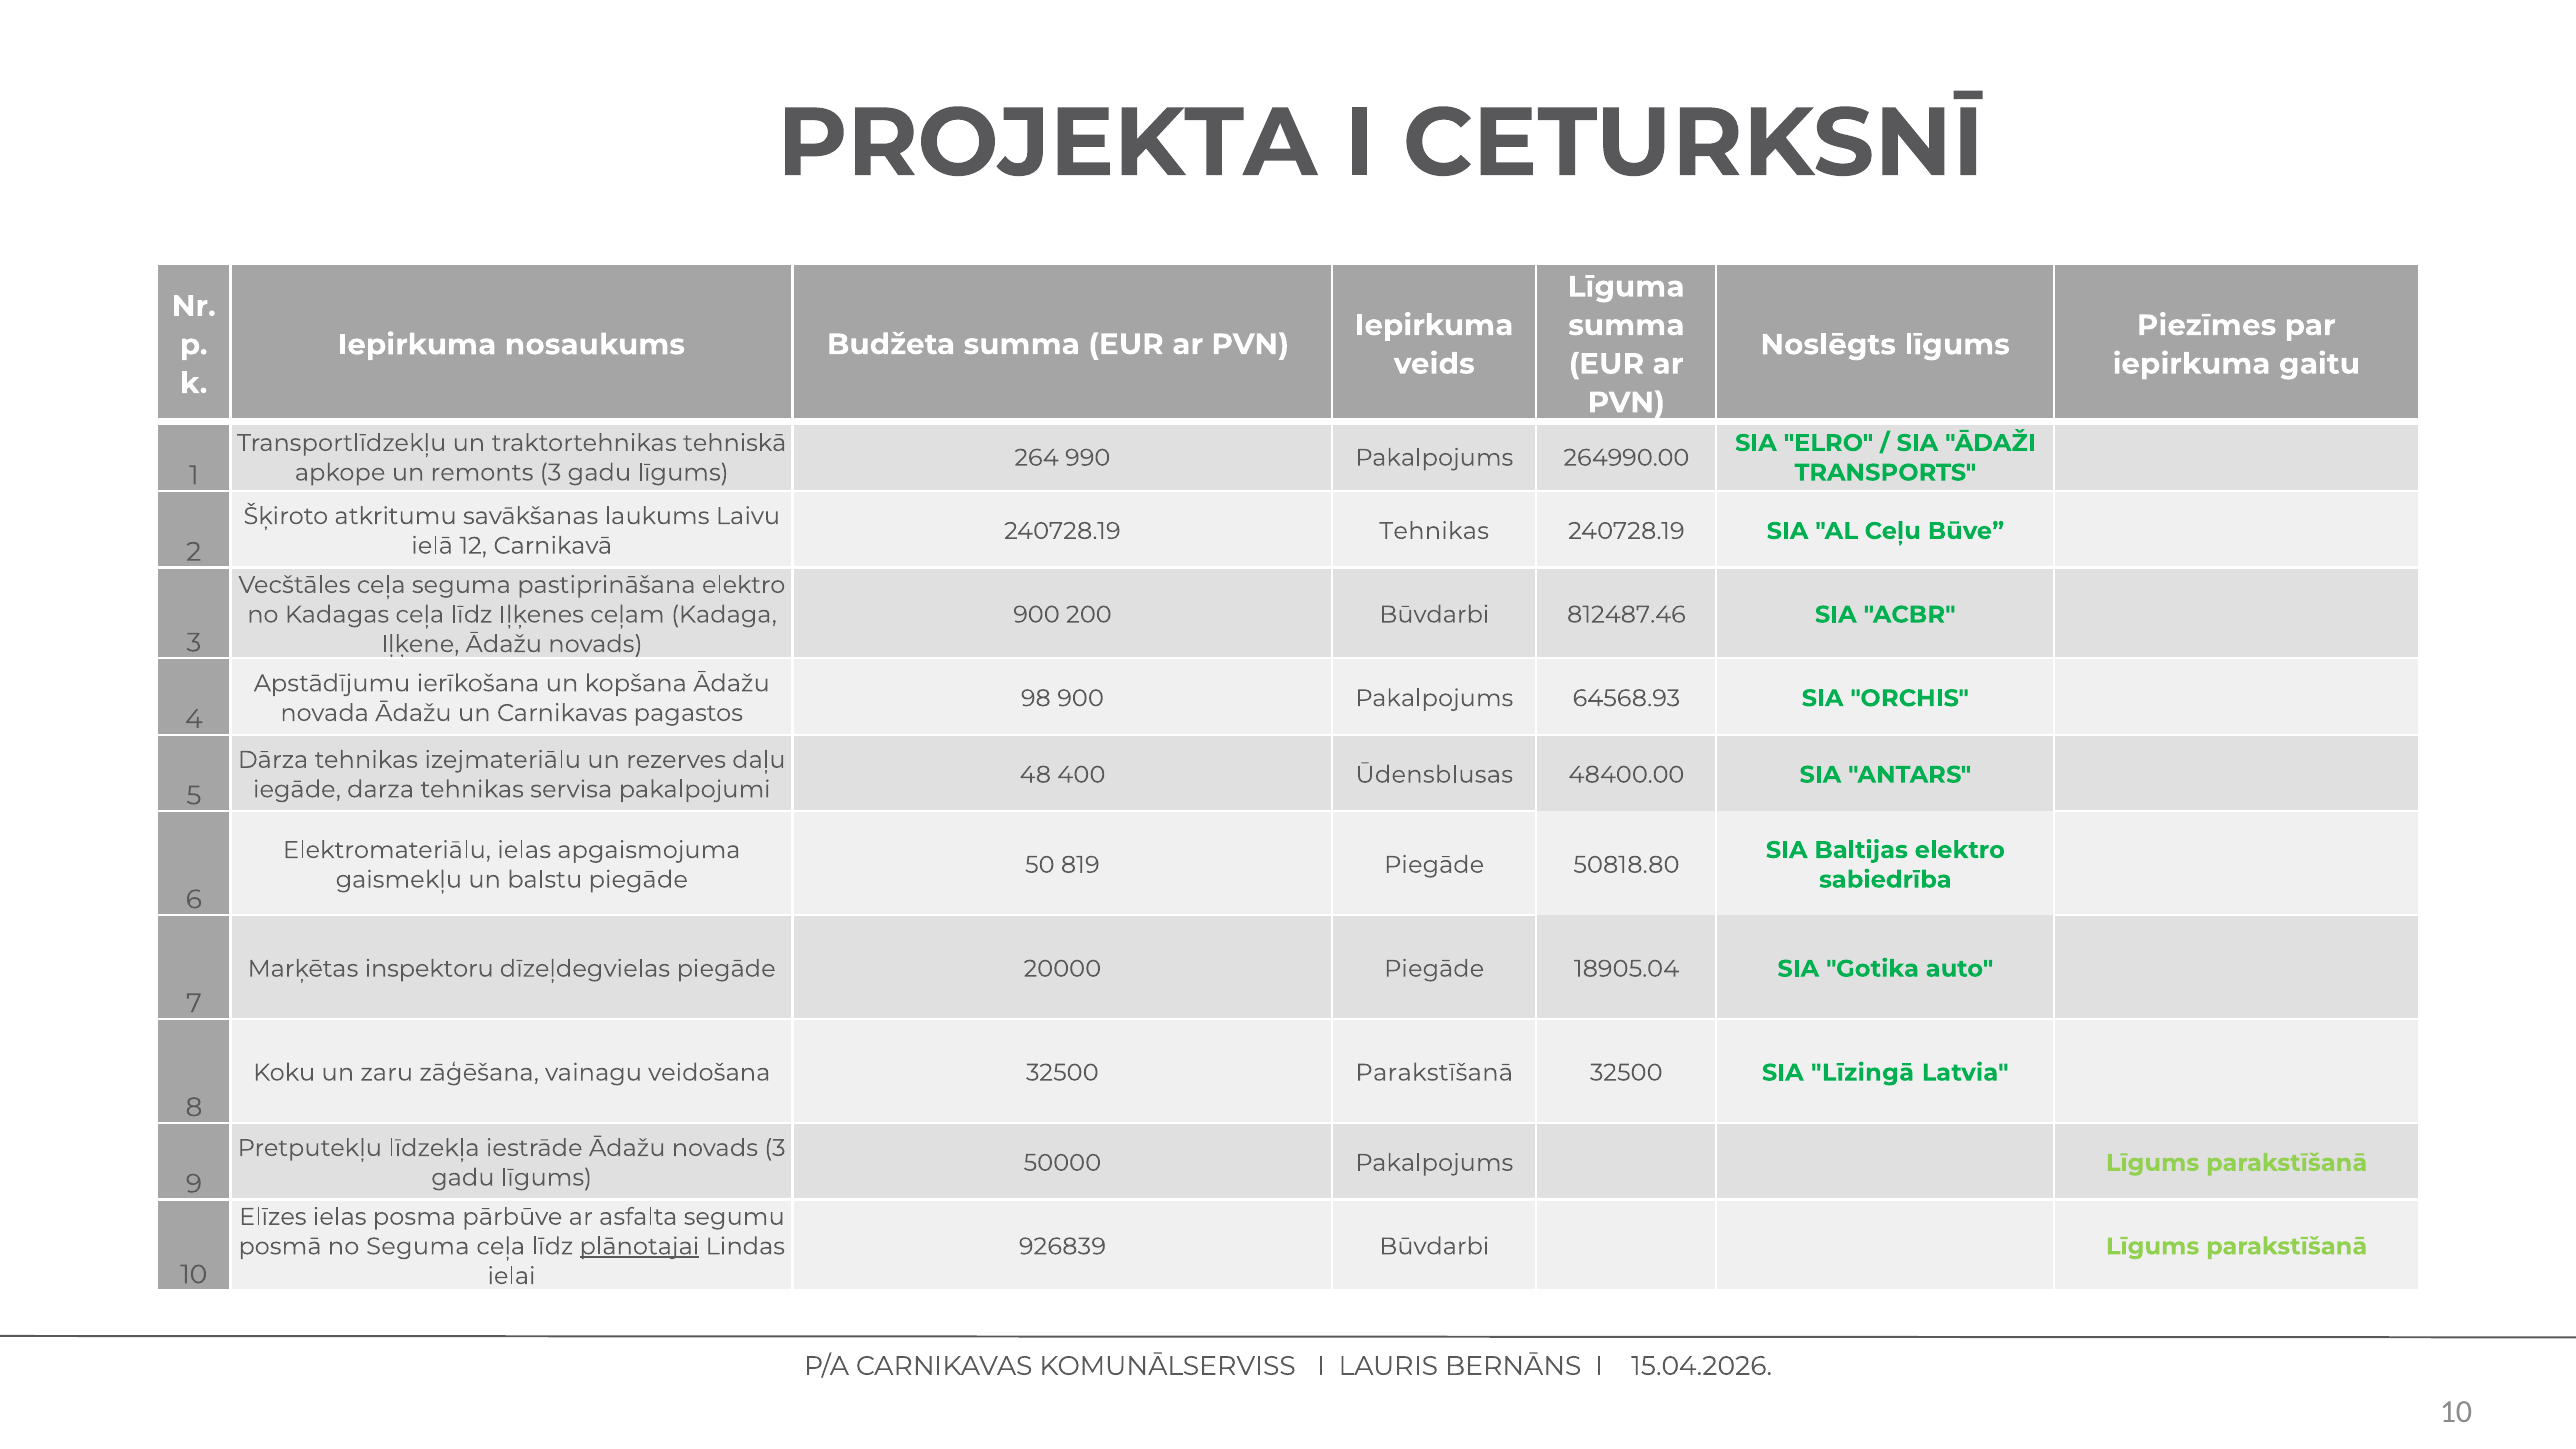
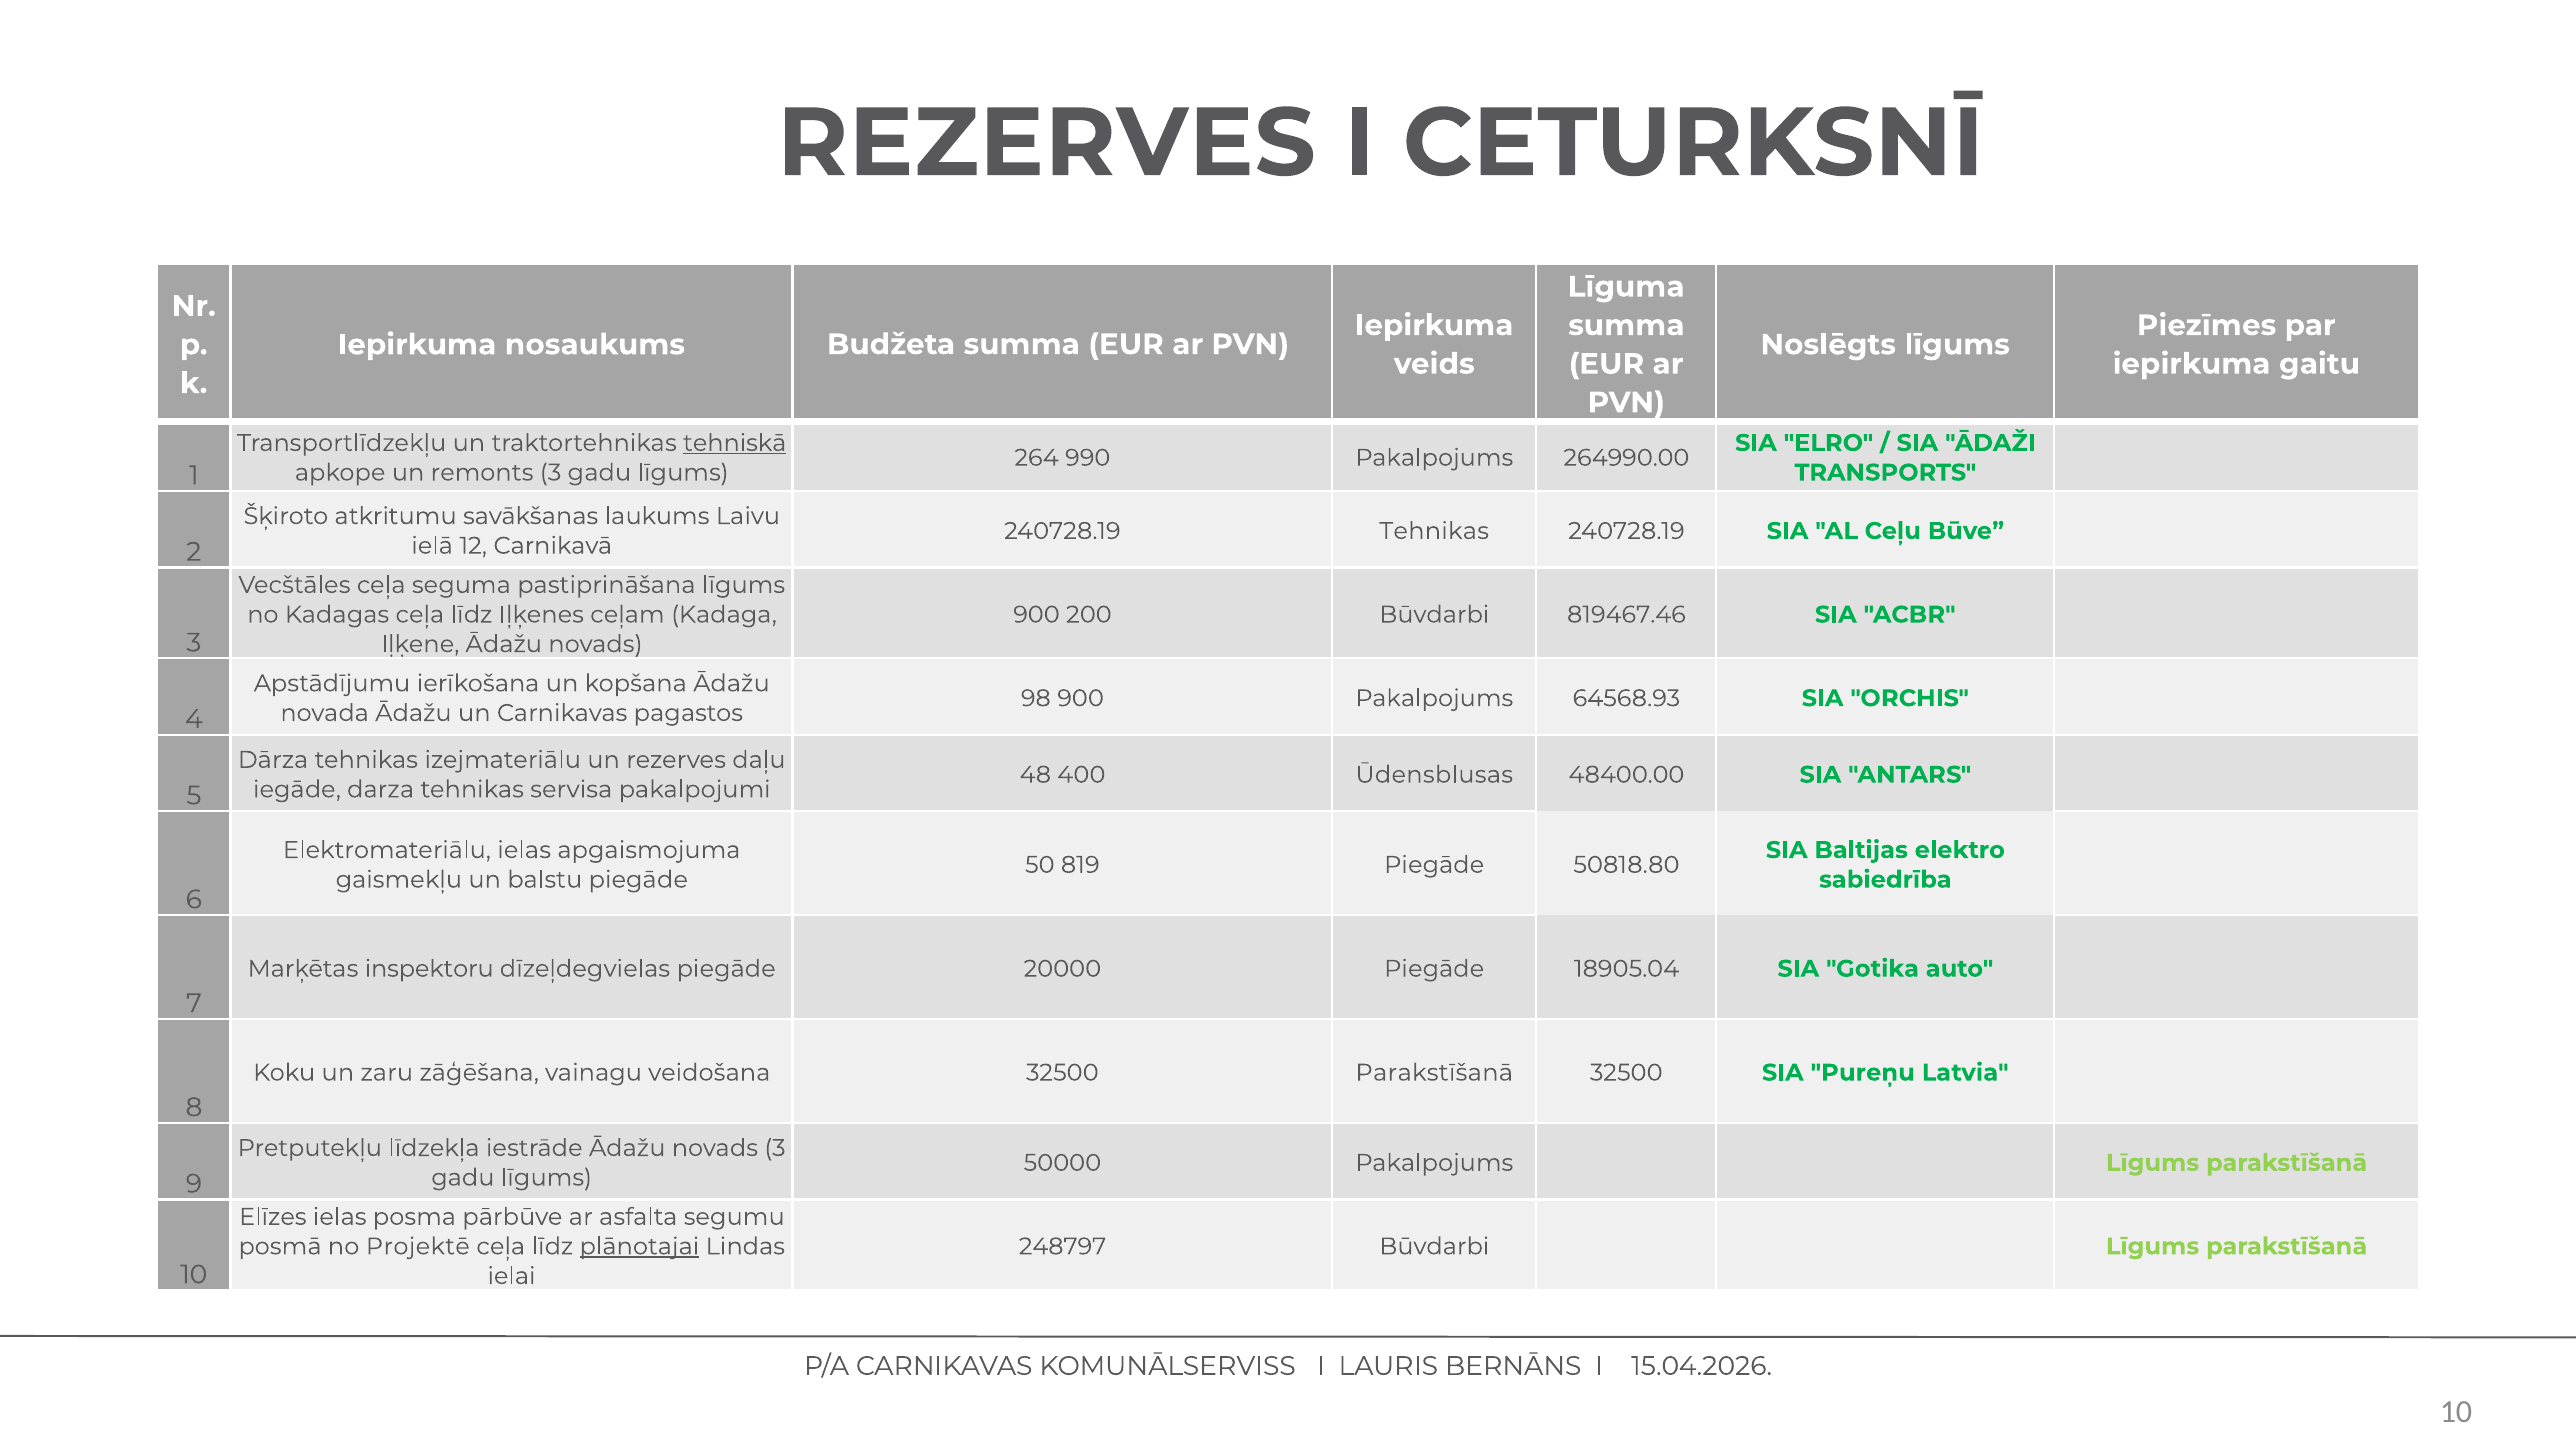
PROJEKTA at (1047, 143): PROJEKTA -> REZERVES
tehniskā underline: none -> present
pastiprināšana elektro: elektro -> līgums
812487.46: 812487.46 -> 819467.46
Līzingā: Līzingā -> Pureņu
no Seguma: Seguma -> Projektē
926839: 926839 -> 248797
